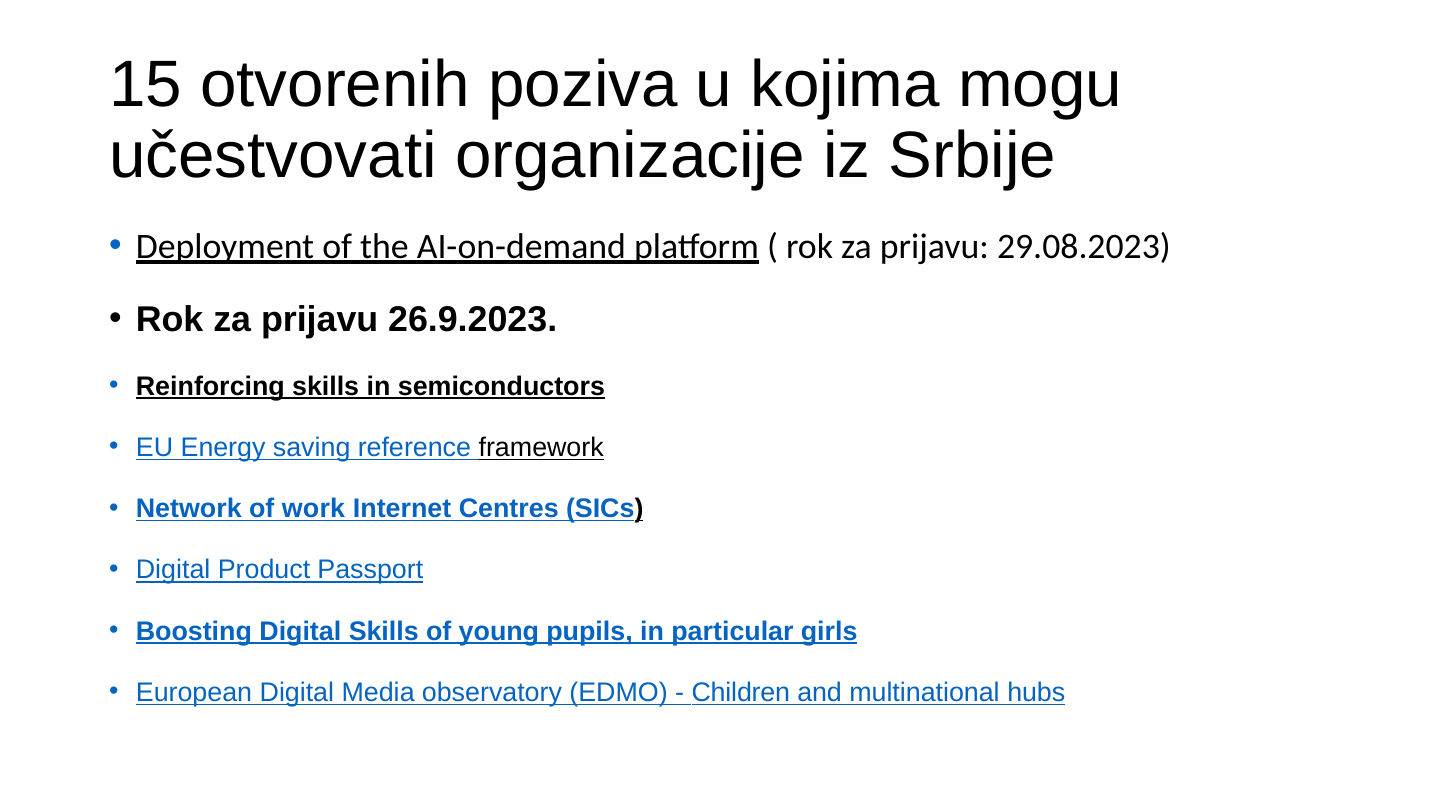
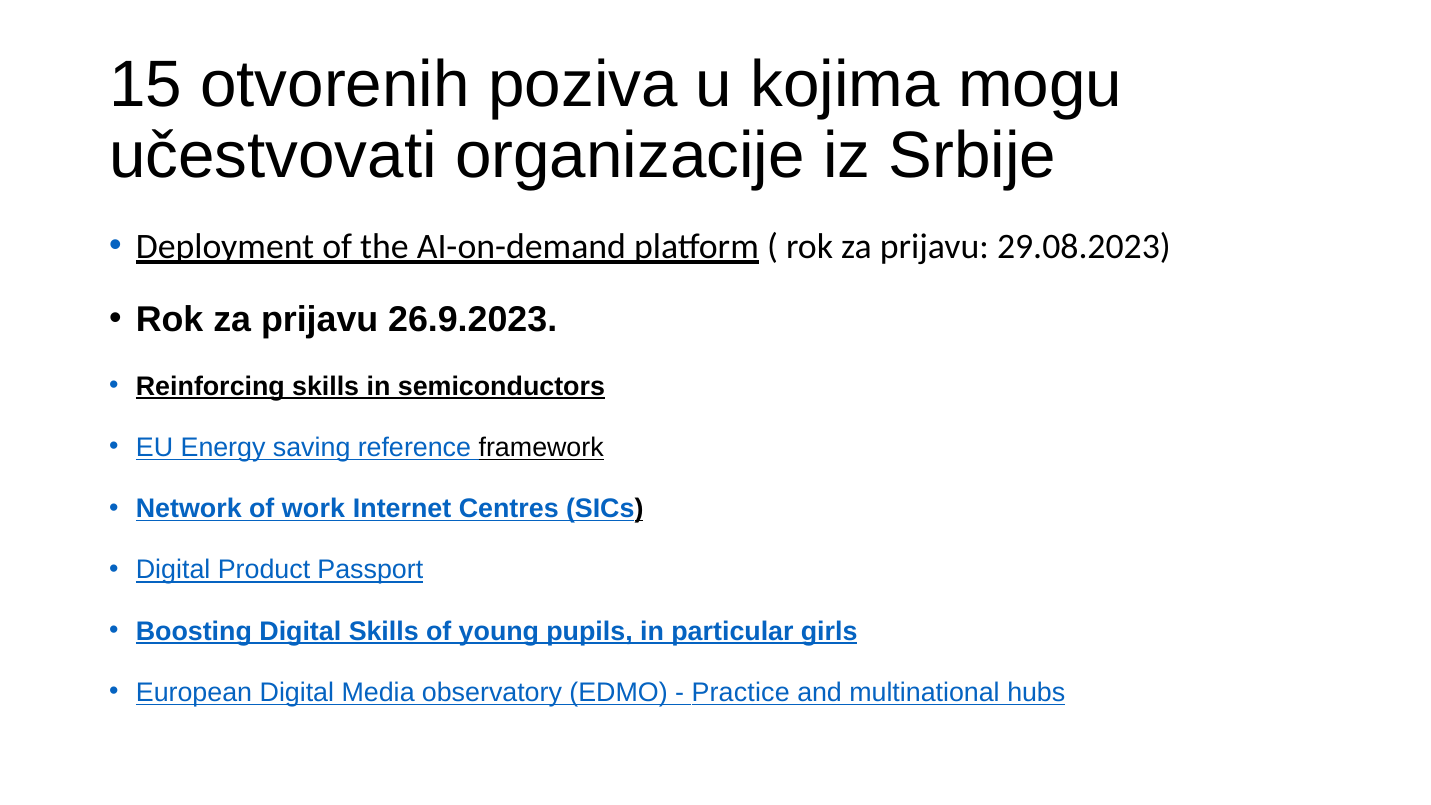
Children: Children -> Practice
